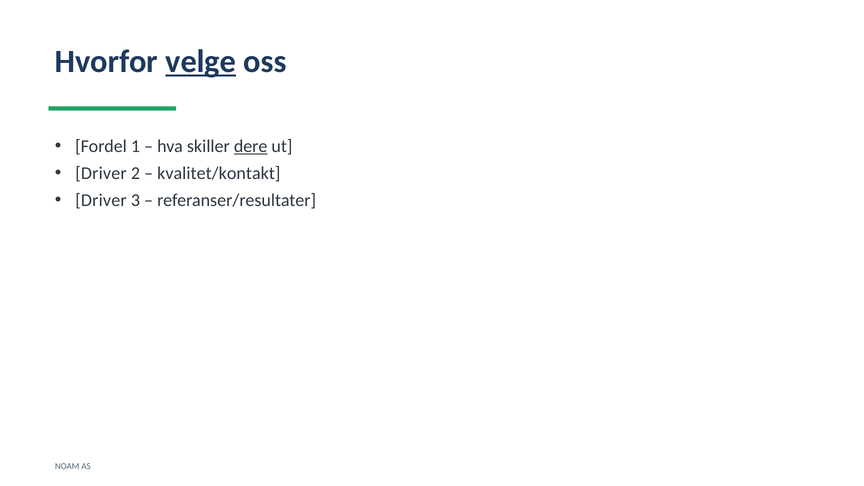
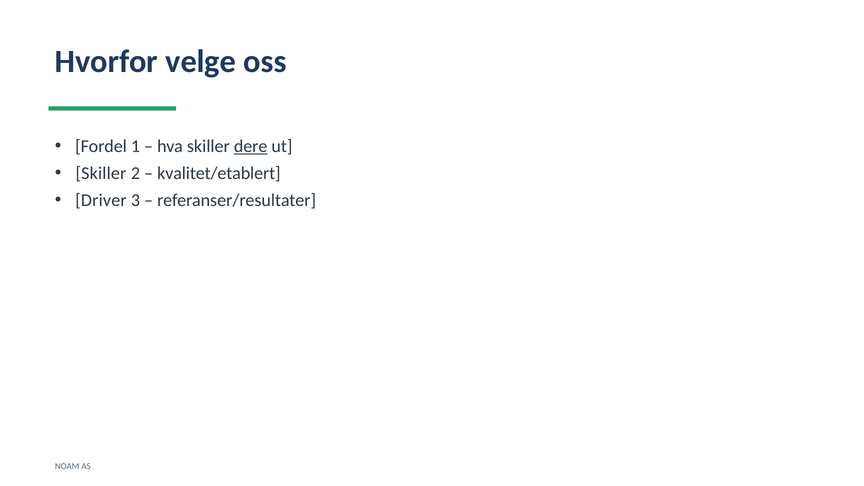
velge underline: present -> none
Driver at (101, 173): Driver -> Skiller
kvalitet/kontakt: kvalitet/kontakt -> kvalitet/etablert
